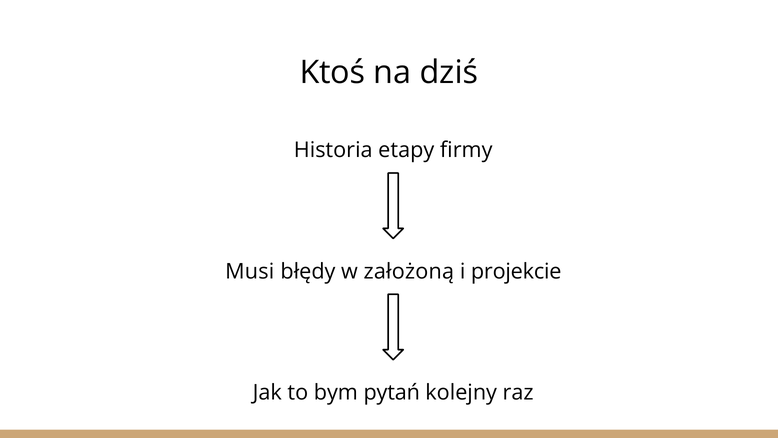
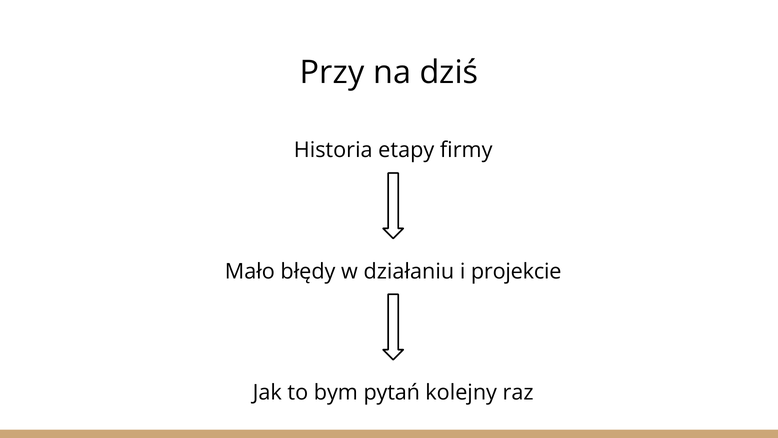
Ktoś: Ktoś -> Przy
Musi: Musi -> Mało
założoną: założoną -> działaniu
